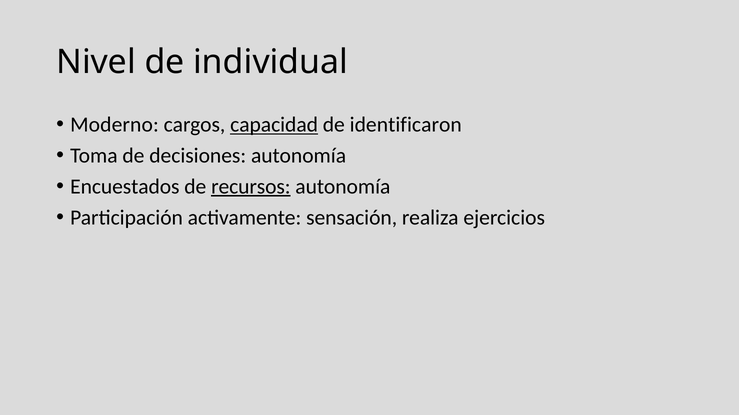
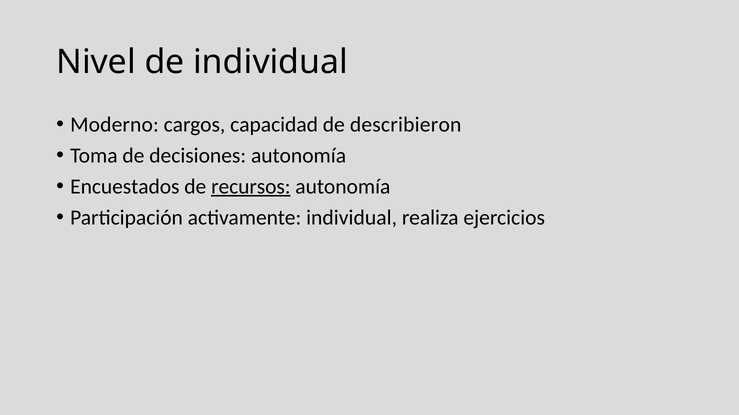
capacidad underline: present -> none
identificaron: identificaron -> describieron
activamente sensación: sensación -> individual
